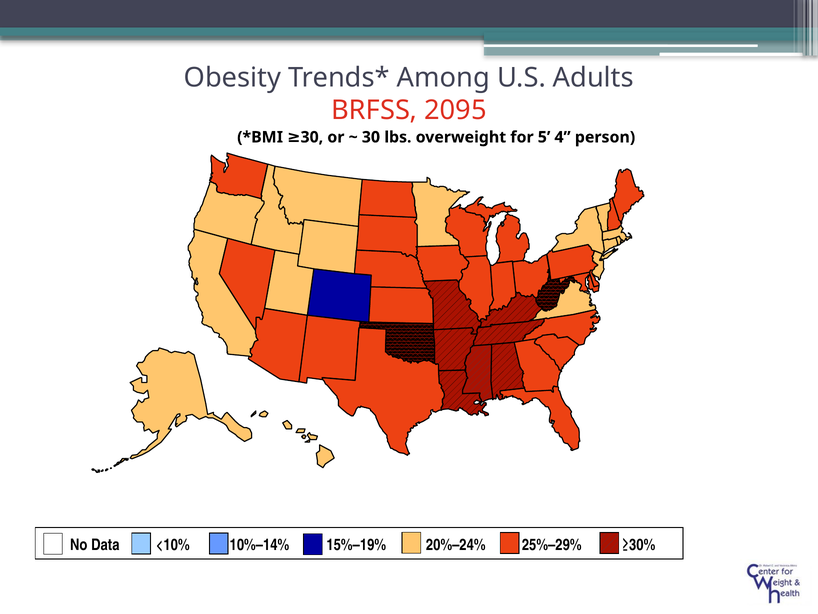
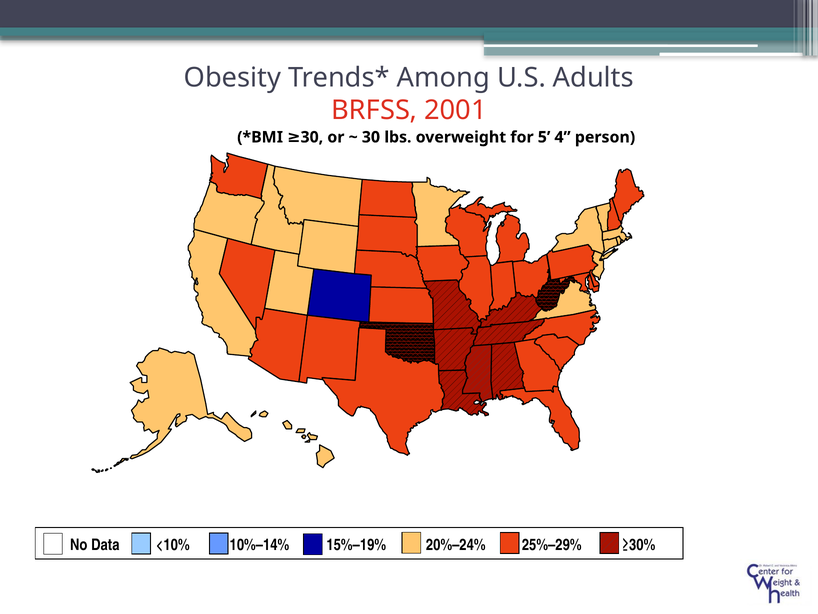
2095: 2095 -> 2001
